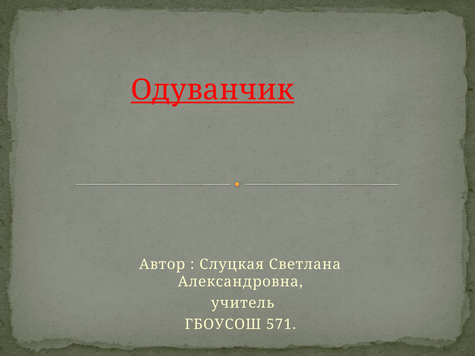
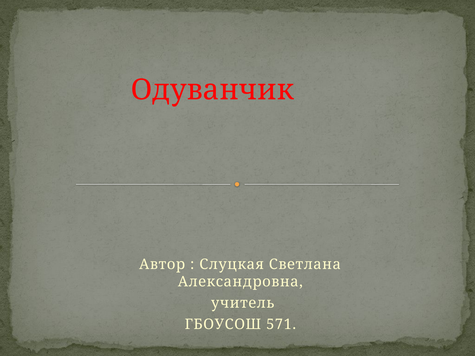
Одуванчик underline: present -> none
